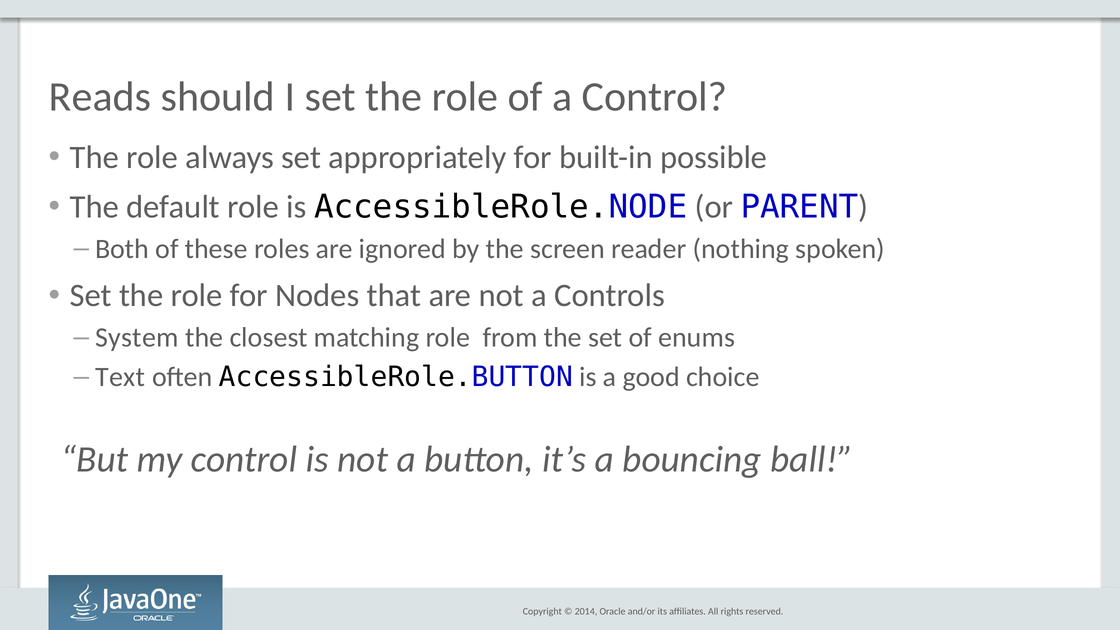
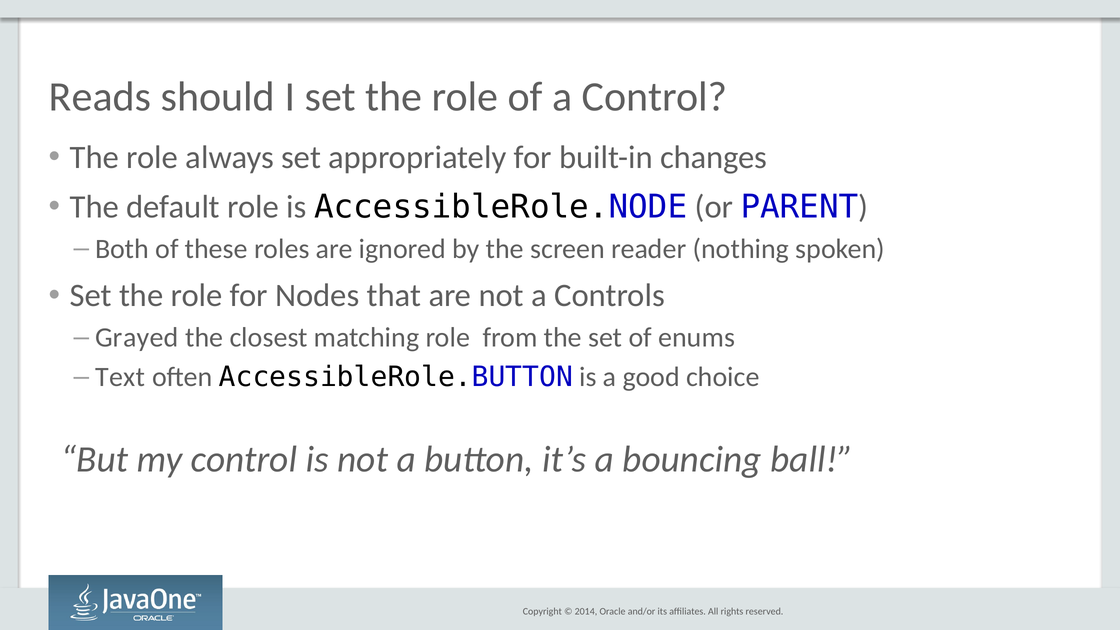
possible: possible -> changes
System: System -> Grayed
